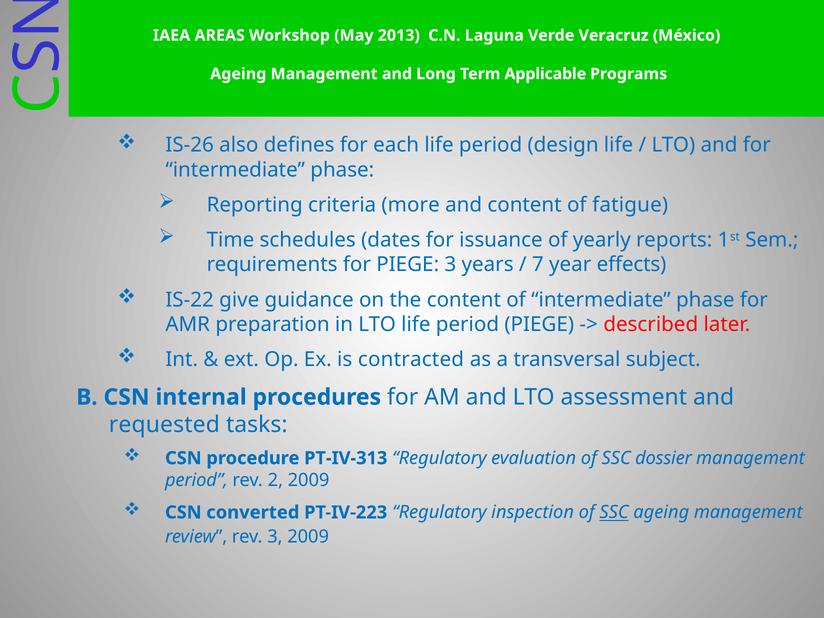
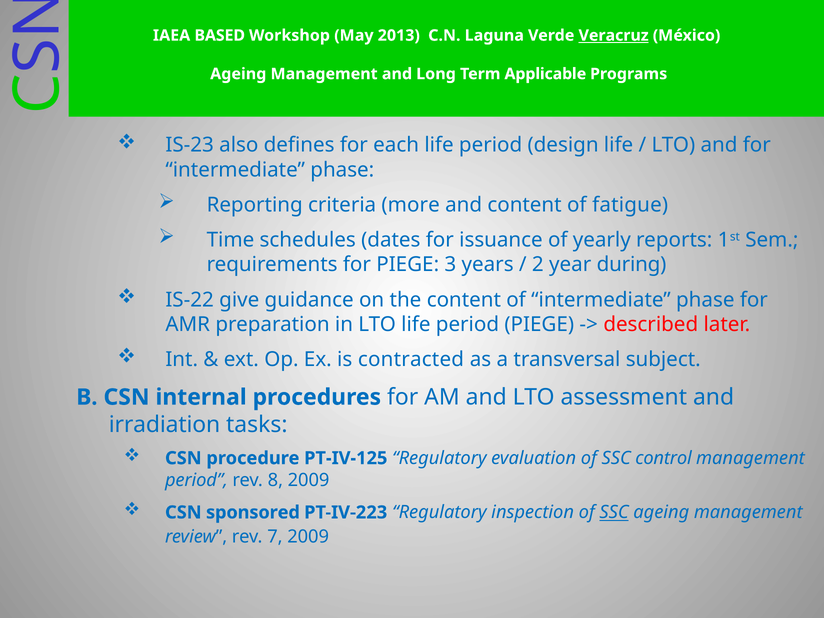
AREAS: AREAS -> BASED
Veracruz underline: none -> present
IS-26: IS-26 -> IS-23
7: 7 -> 2
effects: effects -> during
requested: requested -> irradiation
PT-IV-313: PT-IV-313 -> PT-IV-125
dossier: dossier -> control
2: 2 -> 8
converted: converted -> sponsored
rev 3: 3 -> 7
